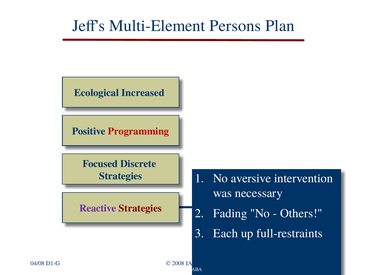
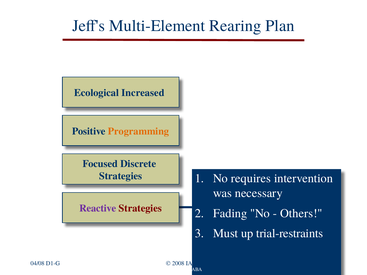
Persons: Persons -> Rearing
Programming colour: red -> orange
aversive: aversive -> requires
Each: Each -> Must
full-restraints: full-restraints -> trial-restraints
